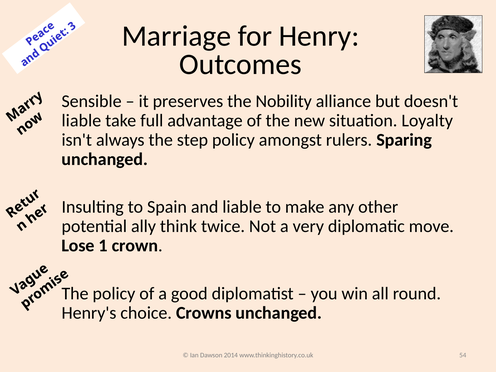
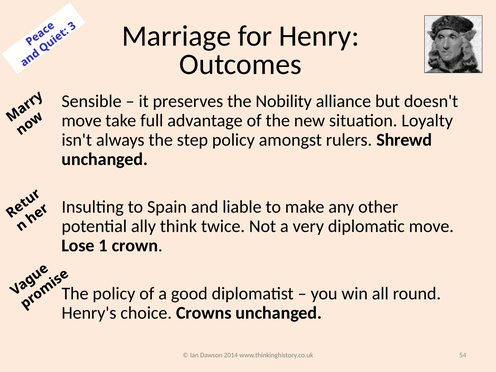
liable at (81, 121): liable -> move
Sparing: Sparing -> Shrewd
